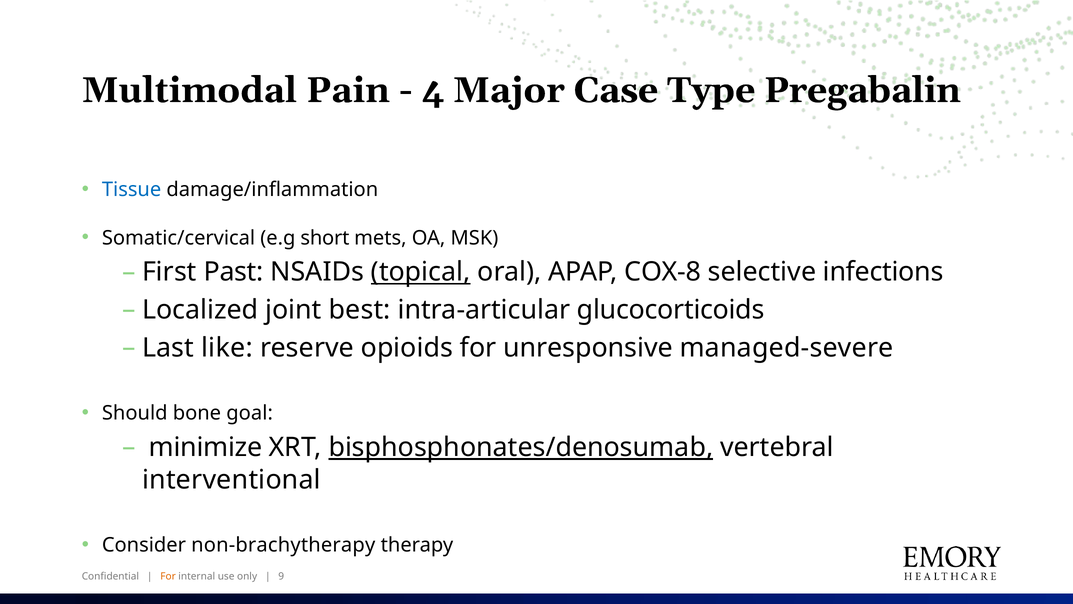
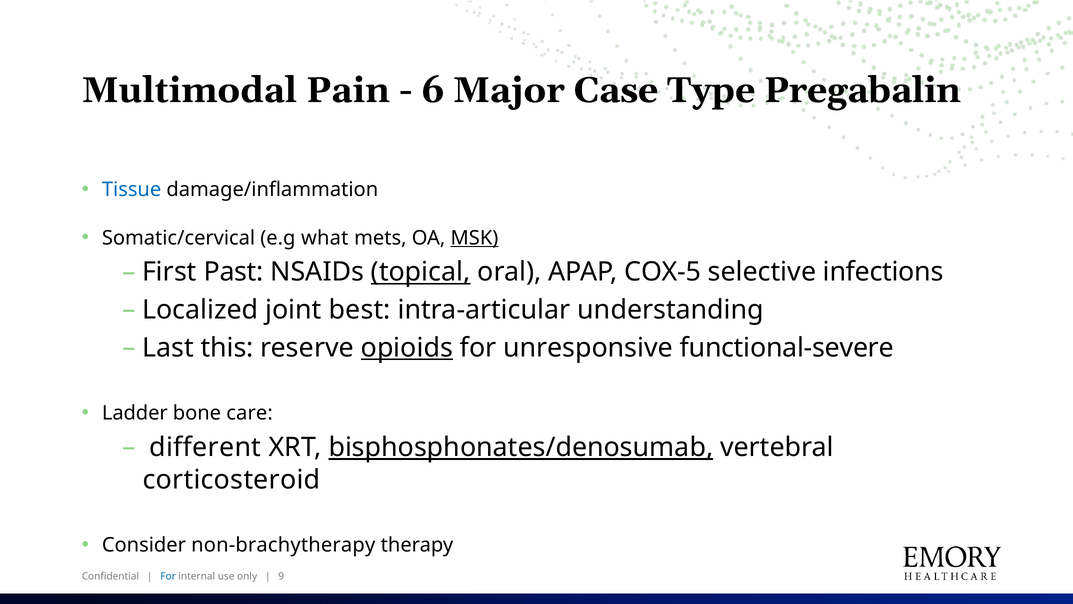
4: 4 -> 6
short: short -> what
MSK underline: none -> present
COX-8: COX-8 -> COX-5
glucocorticoids: glucocorticoids -> understanding
like: like -> this
opioids underline: none -> present
managed-severe: managed-severe -> functional-severe
Should: Should -> Ladder
goal: goal -> care
minimize: minimize -> different
interventional: interventional -> corticosteroid
For at (168, 576) colour: orange -> blue
